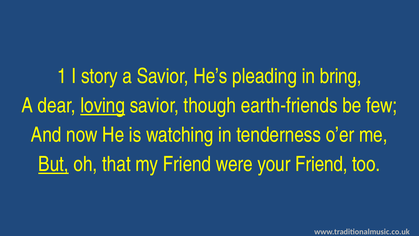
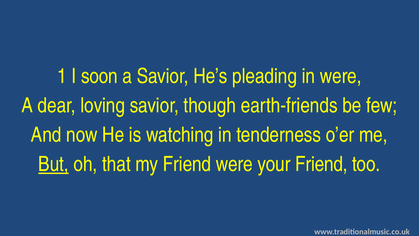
story: story -> soon
in bring: bring -> were
loving underline: present -> none
